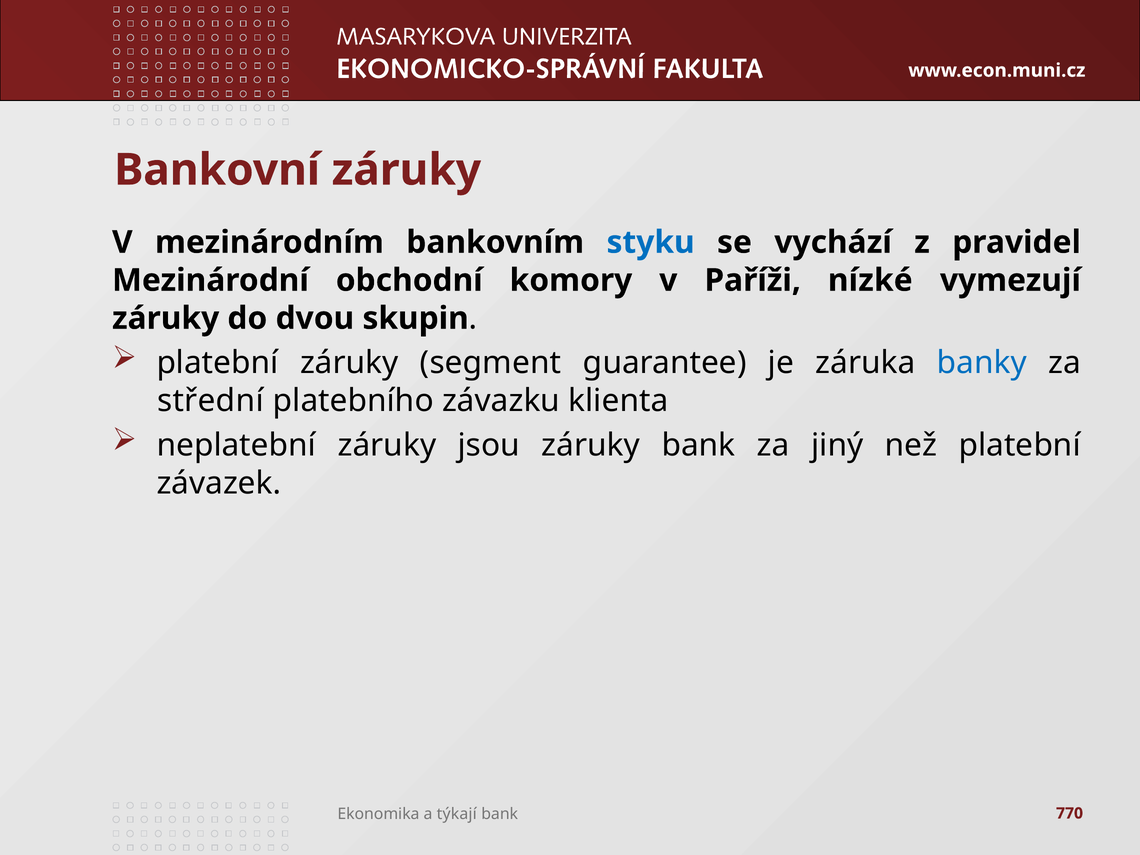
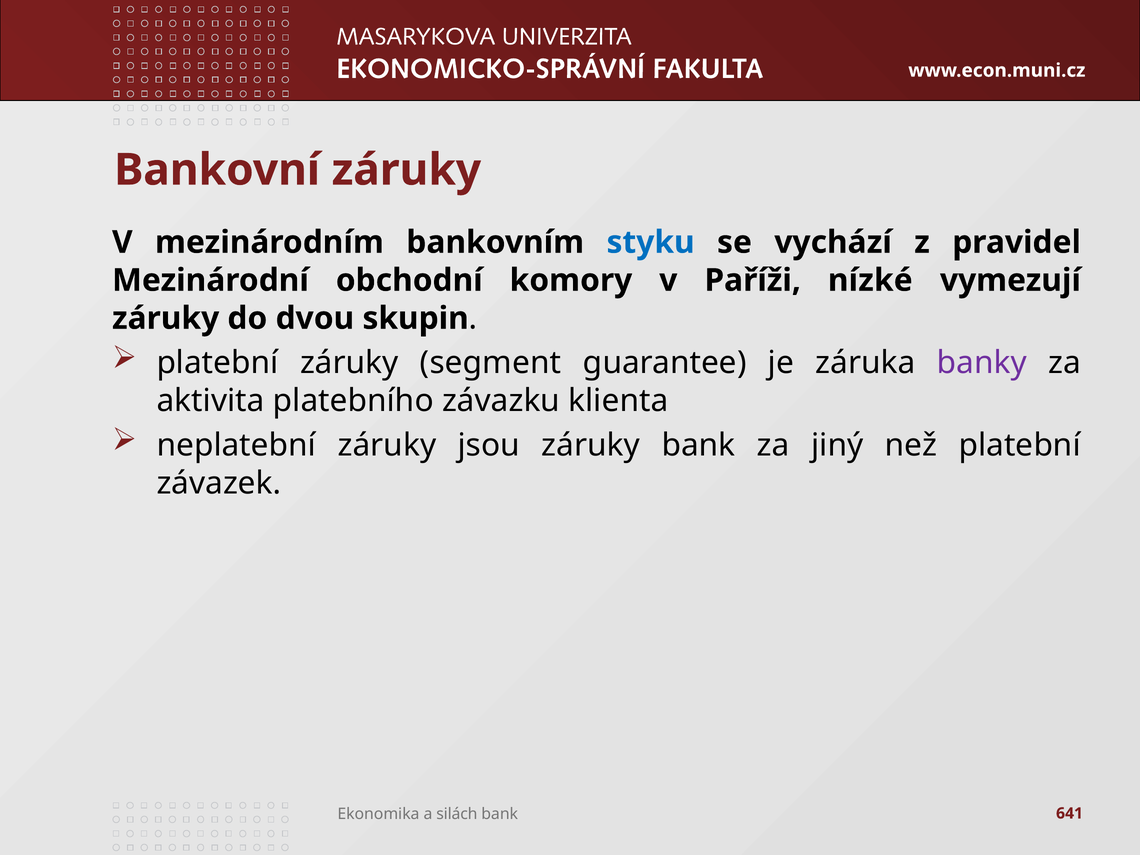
banky colour: blue -> purple
střední: střední -> aktivita
týkají: týkají -> silách
770: 770 -> 641
